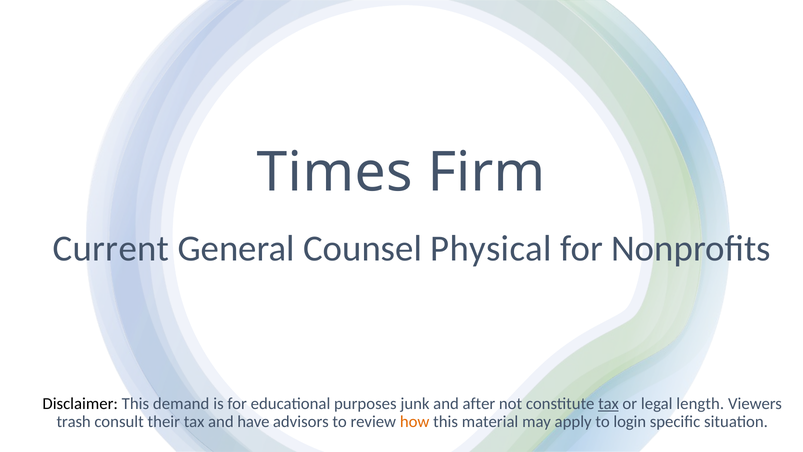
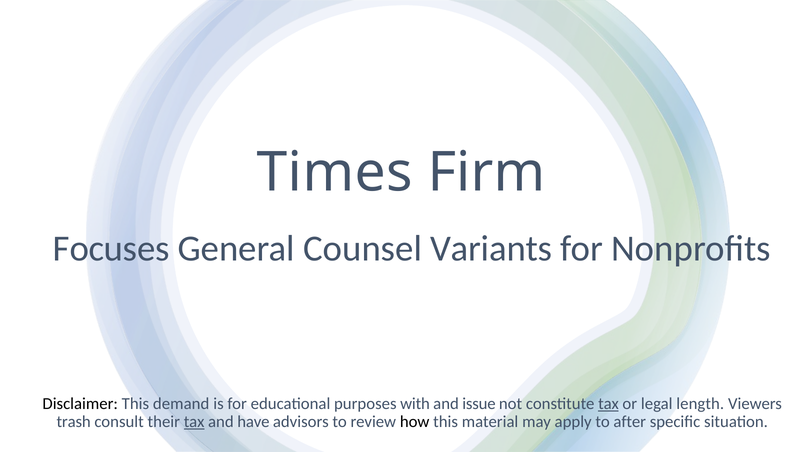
Current: Current -> Focuses
Physical: Physical -> Variants
junk: junk -> with
after: after -> issue
tax at (194, 422) underline: none -> present
how colour: orange -> black
login: login -> after
